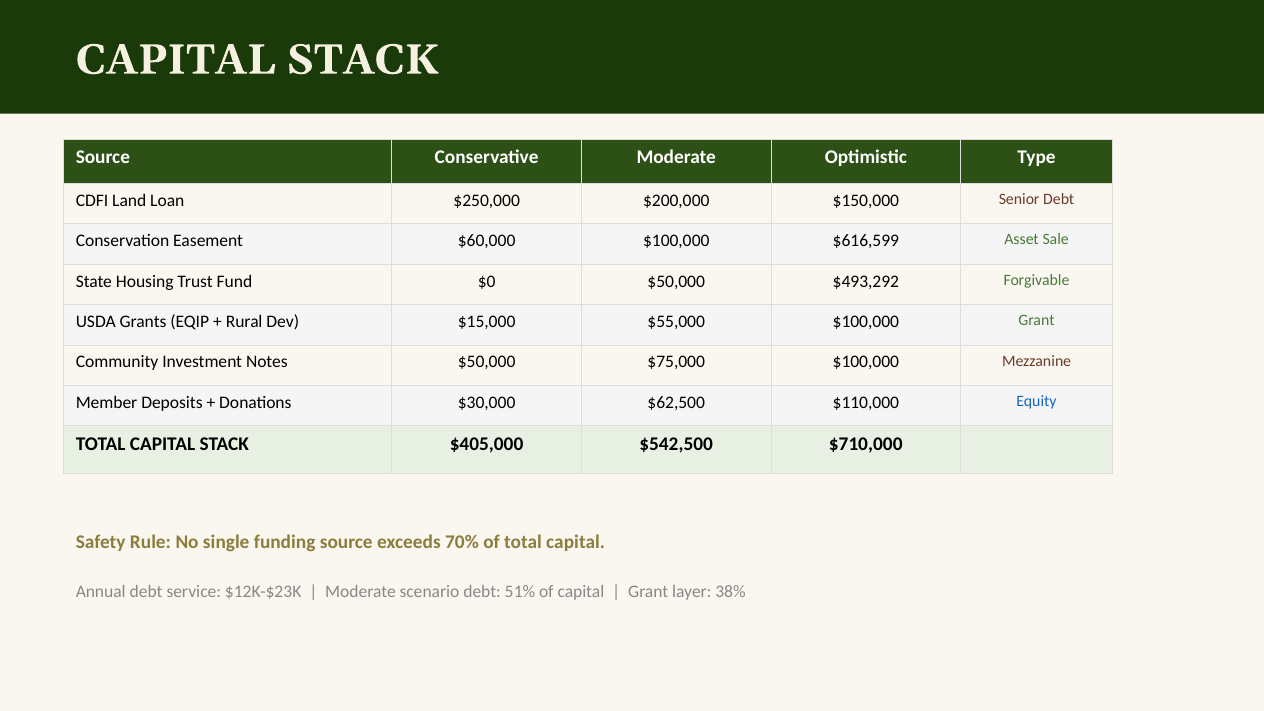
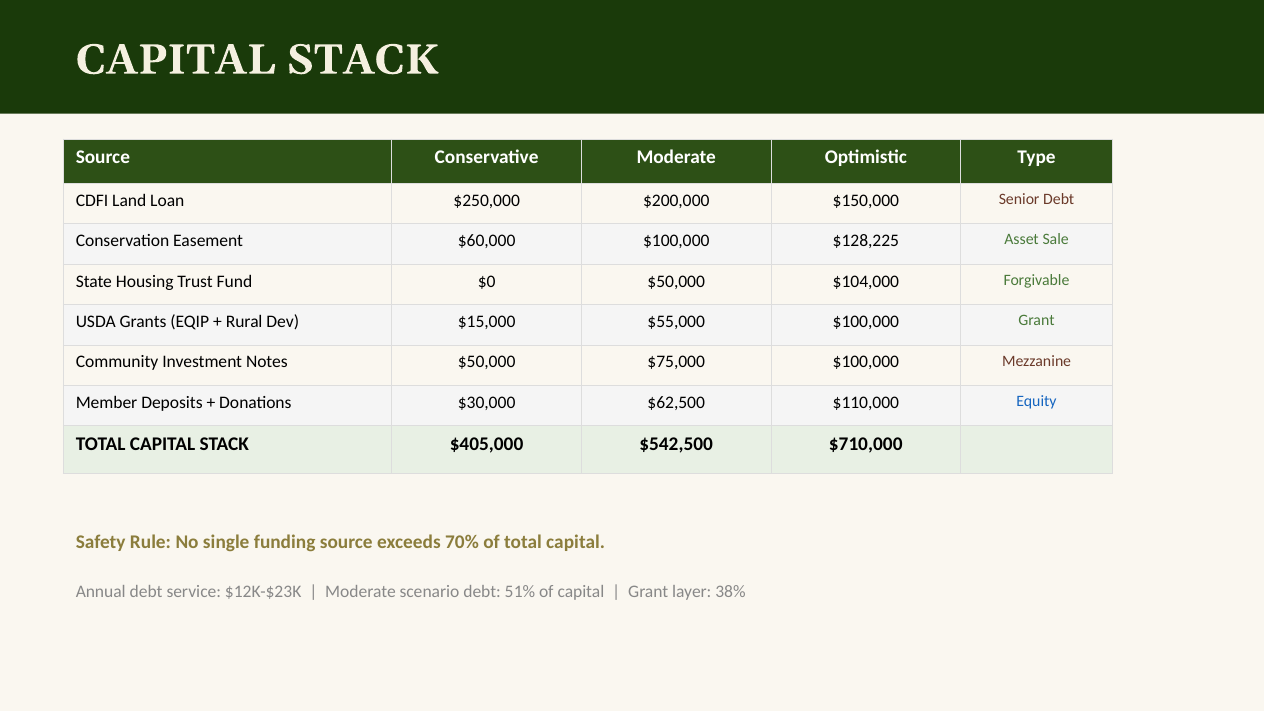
$616,599: $616,599 -> $128,225
$493,292: $493,292 -> $104,000
